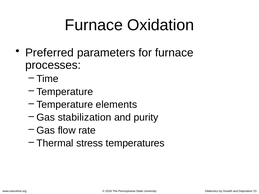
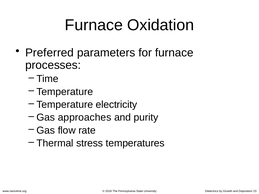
elements: elements -> electricity
stabilization: stabilization -> approaches
